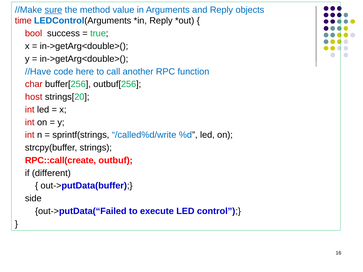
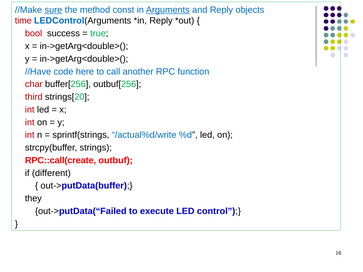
value: value -> const
Arguments underline: none -> present
host: host -> third
/called%d/write: /called%d/write -> /actual%d/write
side: side -> they
